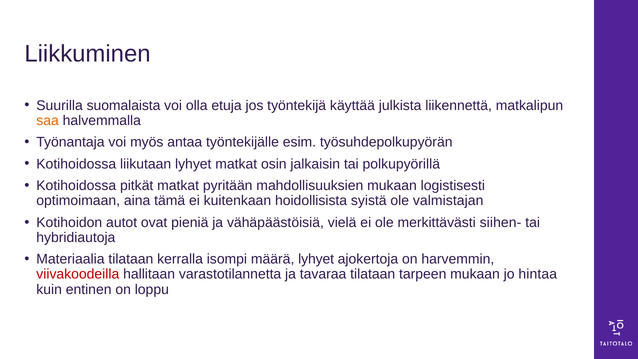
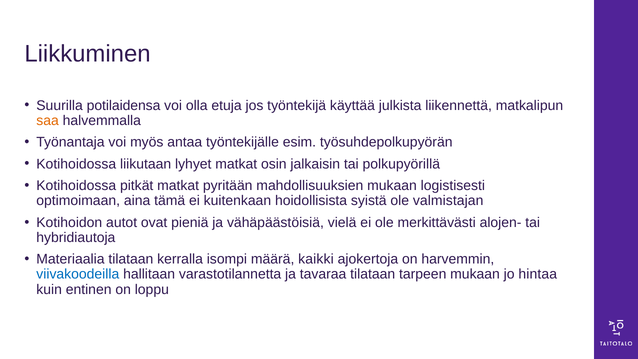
suomalaista: suomalaista -> potilaidensa
siihen-: siihen- -> alojen-
määrä lyhyet: lyhyet -> kaikki
viivakoodeilla colour: red -> blue
